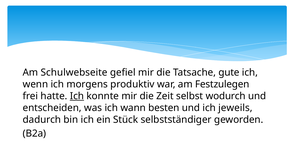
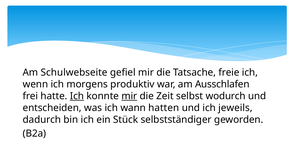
gute: gute -> freie
Festzulegen: Festzulegen -> Ausschlafen
mir at (129, 96) underline: none -> present
besten: besten -> hatten
